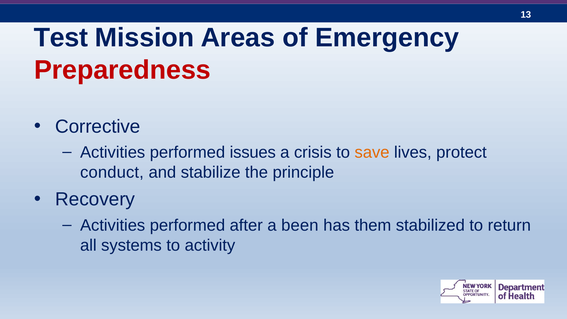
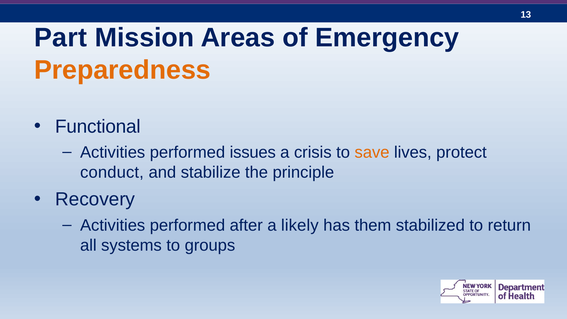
Test: Test -> Part
Preparedness colour: red -> orange
Corrective: Corrective -> Functional
been: been -> likely
activity: activity -> groups
